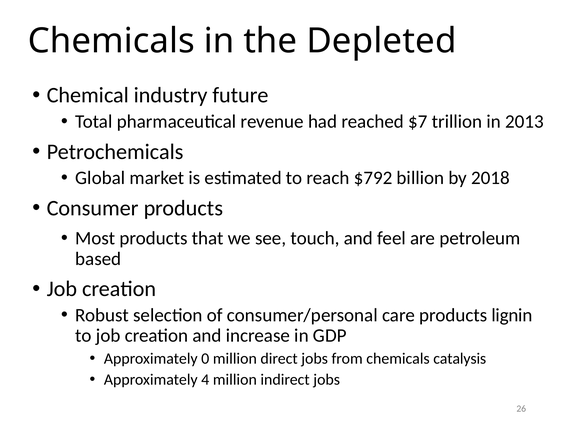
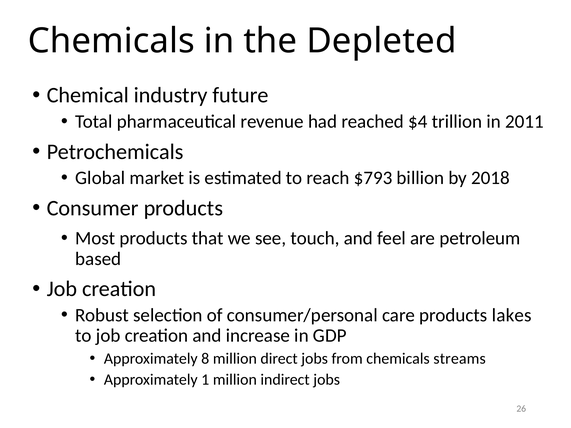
$7: $7 -> $4
2013: 2013 -> 2011
$792: $792 -> $793
lignin: lignin -> lakes
0: 0 -> 8
catalysis: catalysis -> streams
4: 4 -> 1
